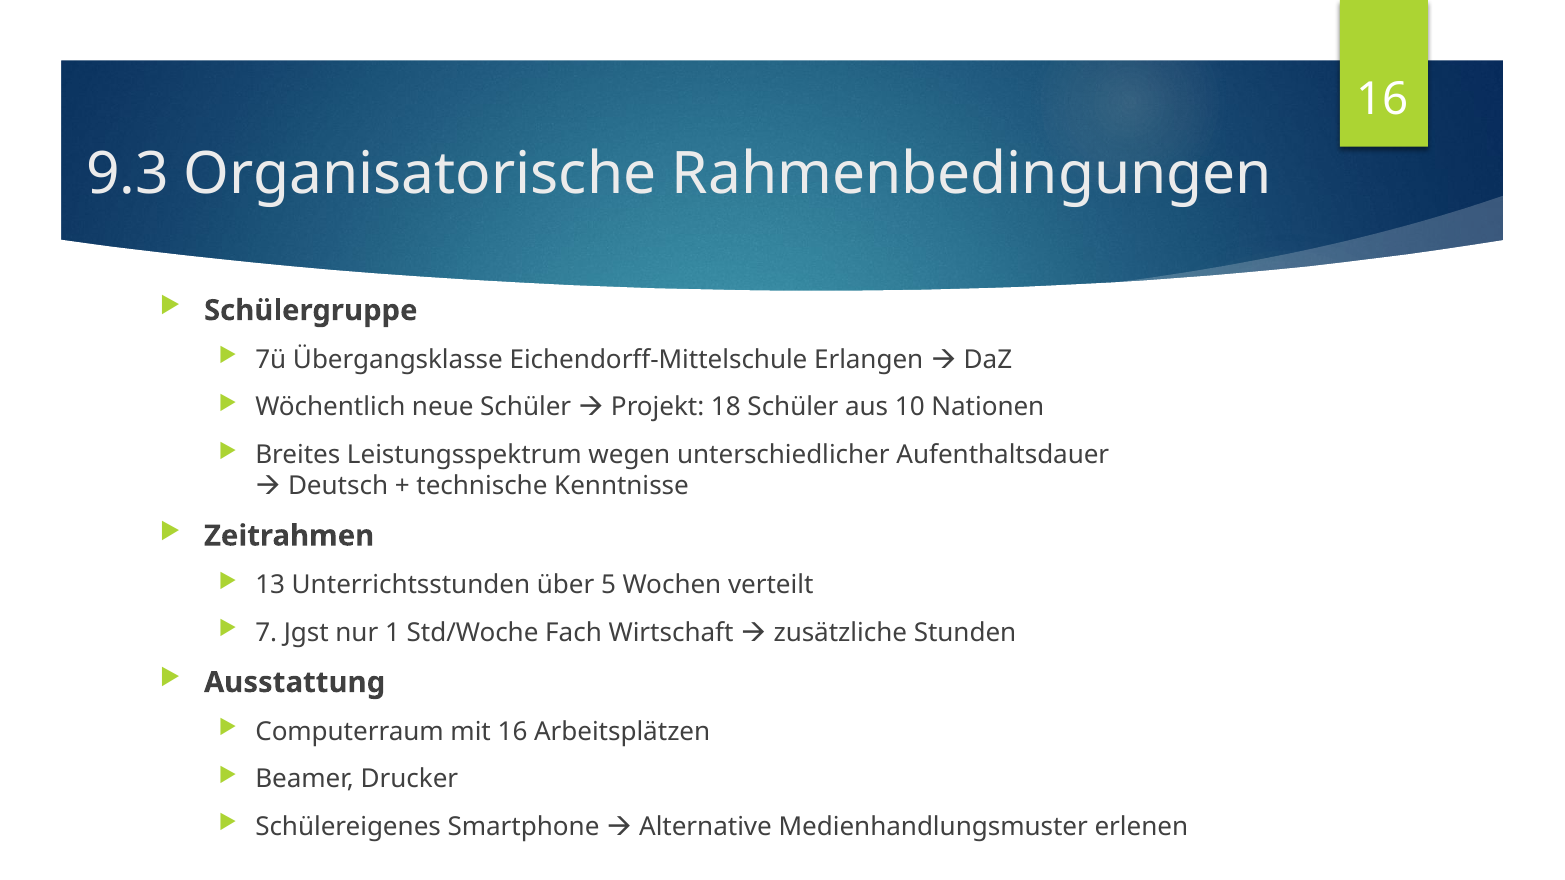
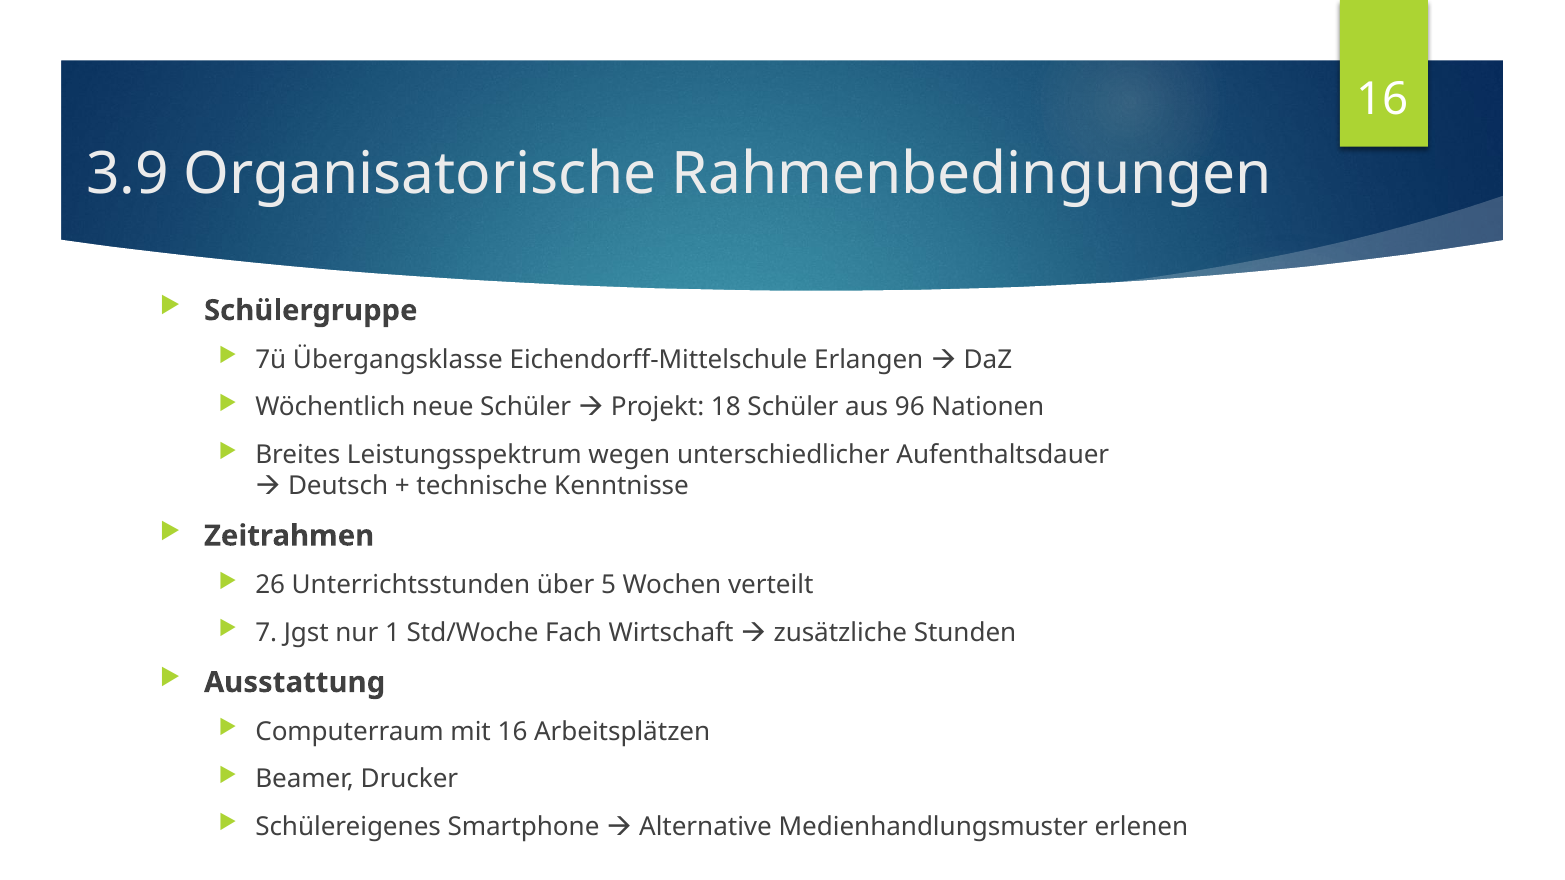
9.3: 9.3 -> 3.9
10: 10 -> 96
13: 13 -> 26
